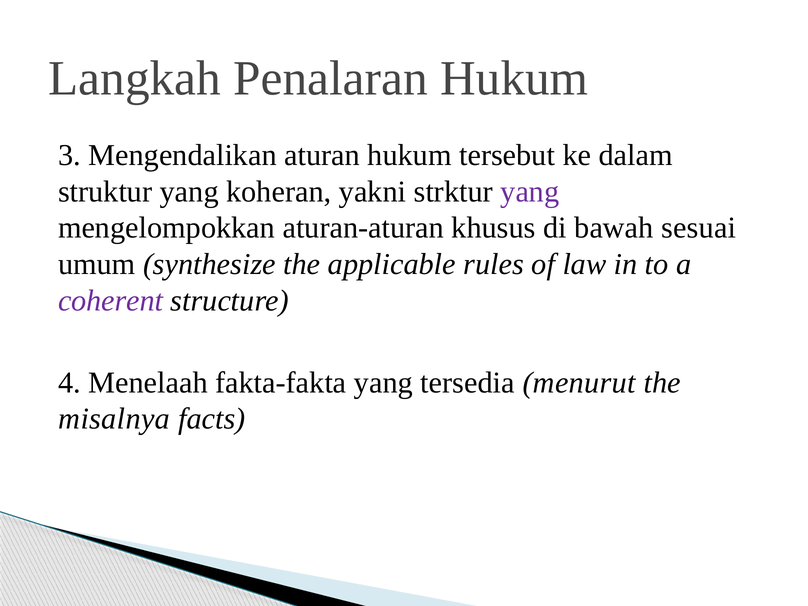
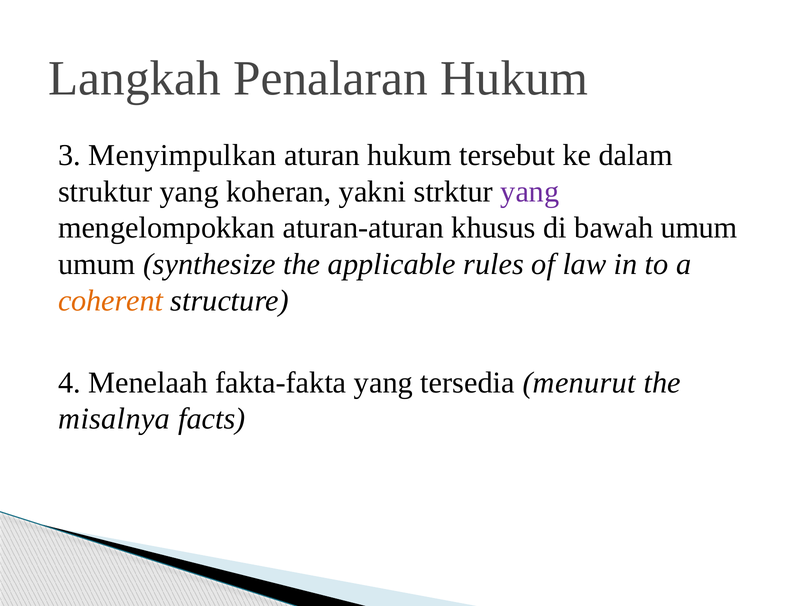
Mengendalikan: Mengendalikan -> Menyimpulkan
bawah sesuai: sesuai -> umum
coherent colour: purple -> orange
